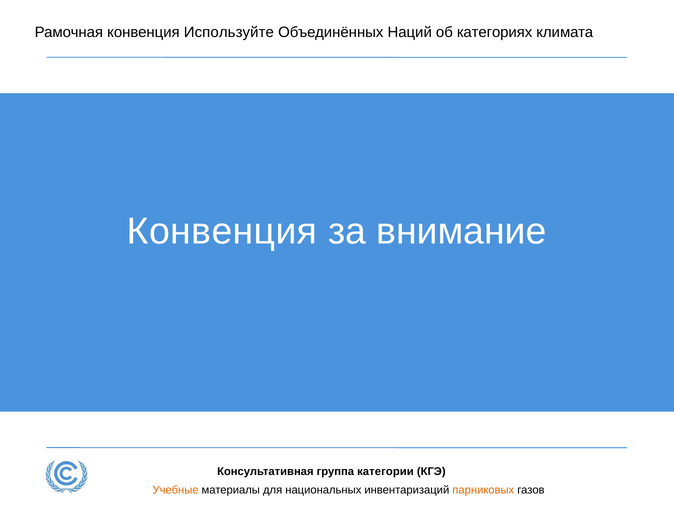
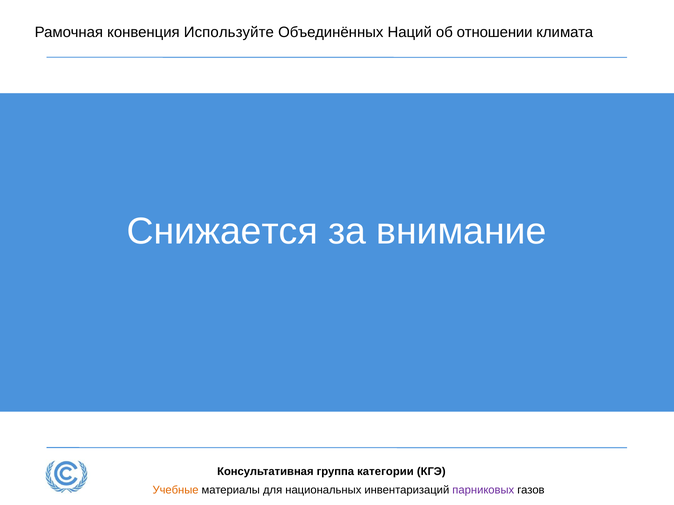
категориях: категориях -> отношении
Конвенция at (222, 231): Конвенция -> Снижается
парниковых colour: orange -> purple
